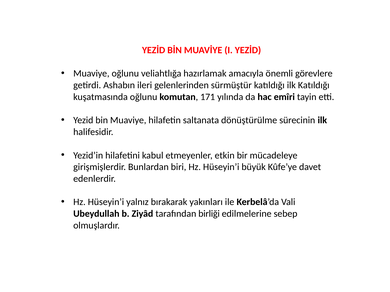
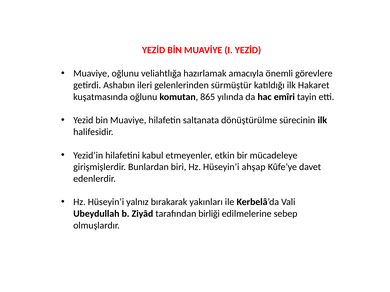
ilk Katıldığı: Katıldığı -> Hakaret
171: 171 -> 865
büyük: büyük -> ahşap
